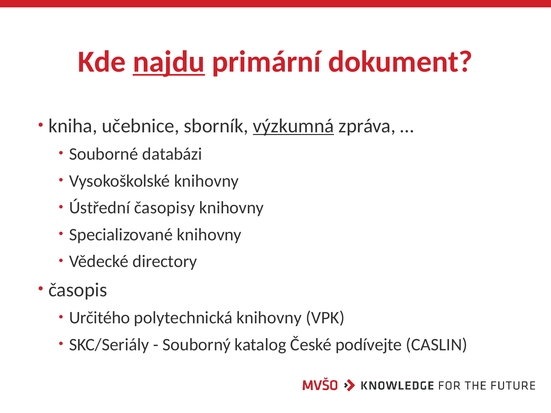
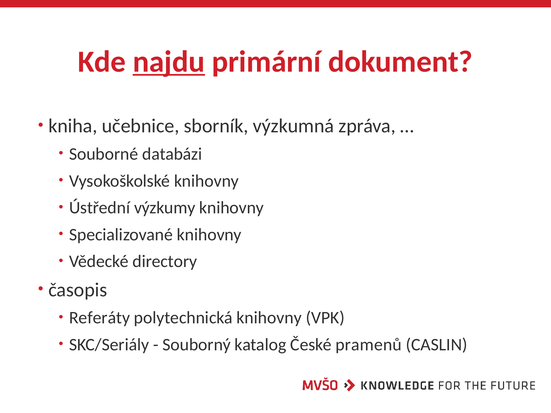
výzkumná underline: present -> none
časopisy: časopisy -> výzkumy
Určitého: Určitého -> Referáty
podívejte: podívejte -> pramenů
